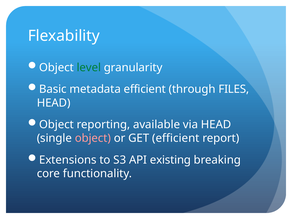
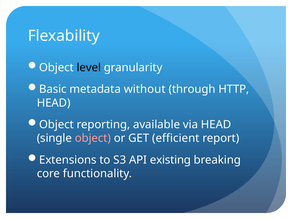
level colour: green -> black
metadata efficient: efficient -> without
FILES: FILES -> HTTP
